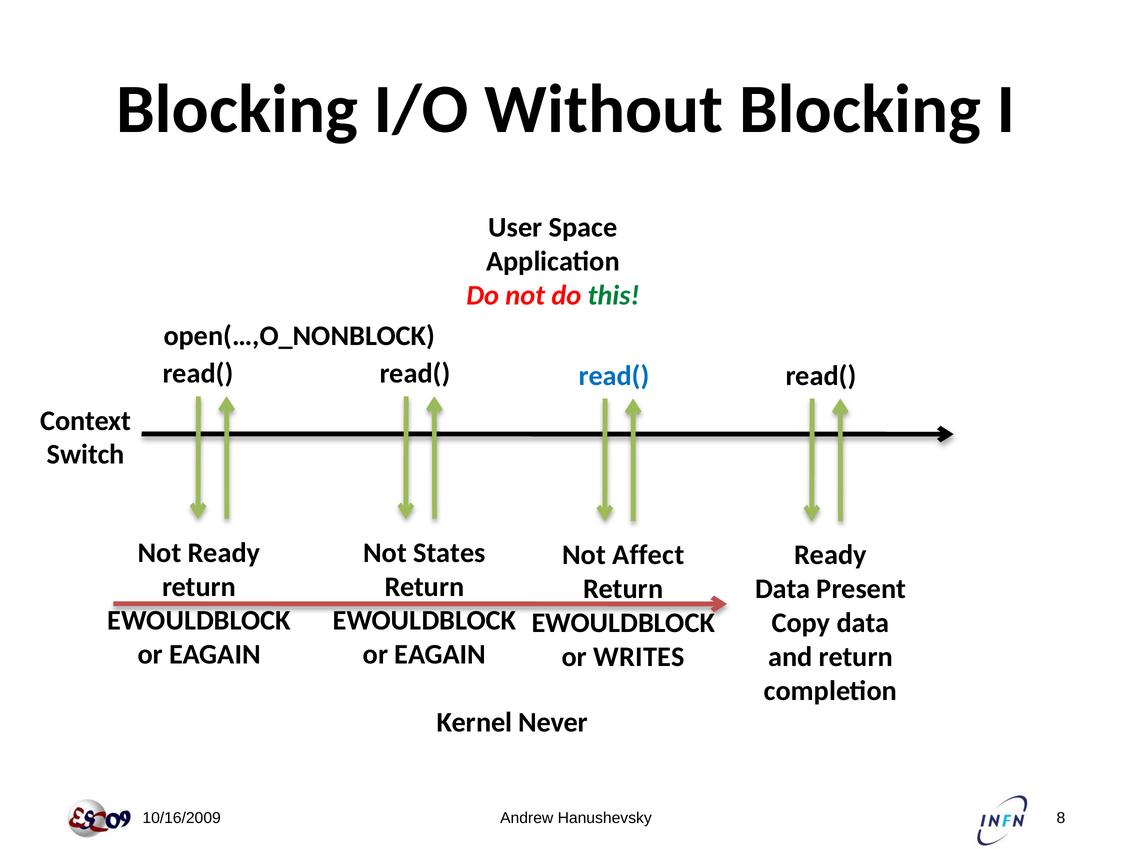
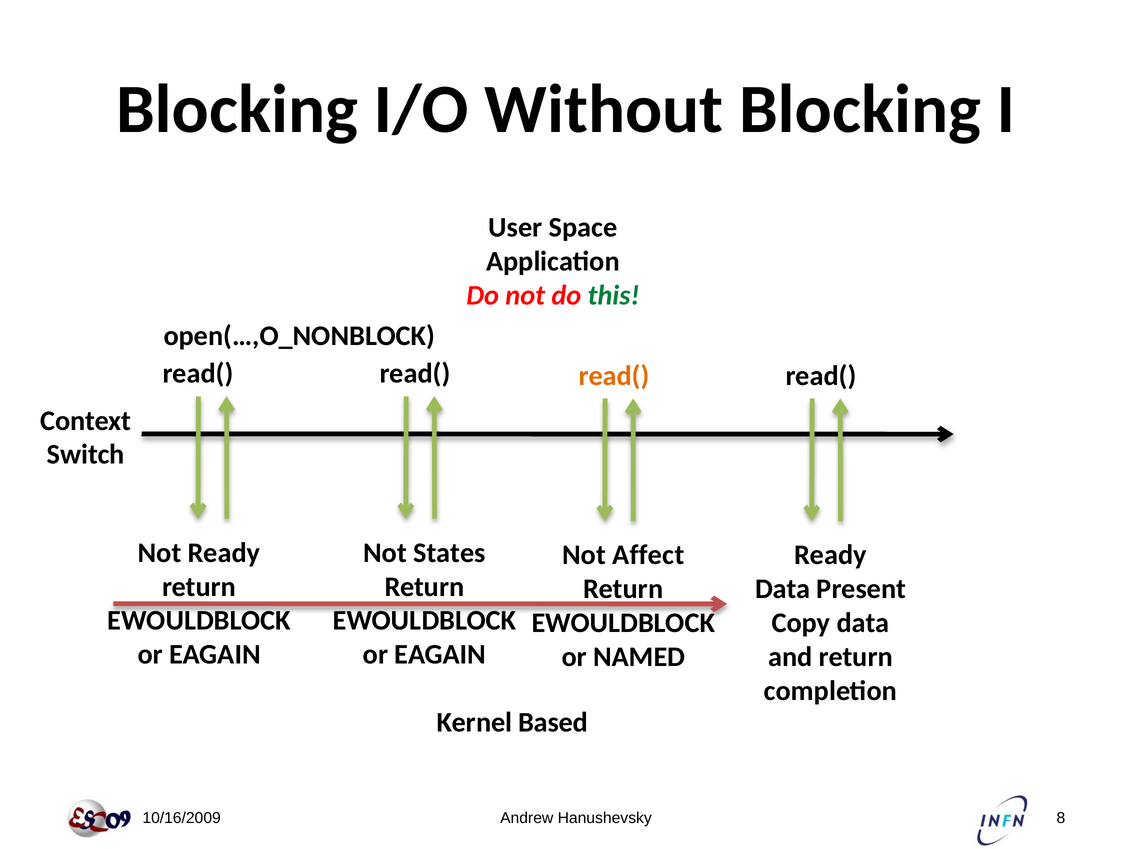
read( at (614, 376) colour: blue -> orange
WRITES: WRITES -> NAMED
Never: Never -> Based
